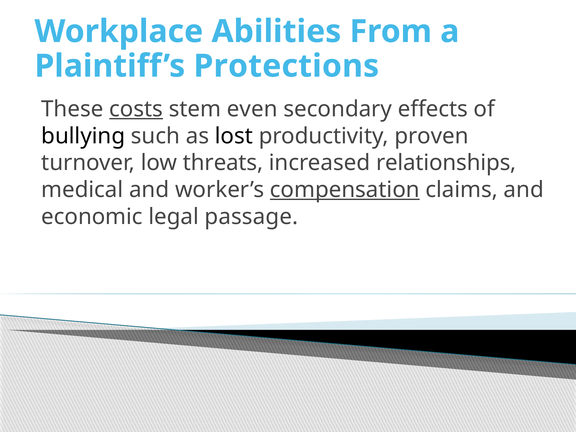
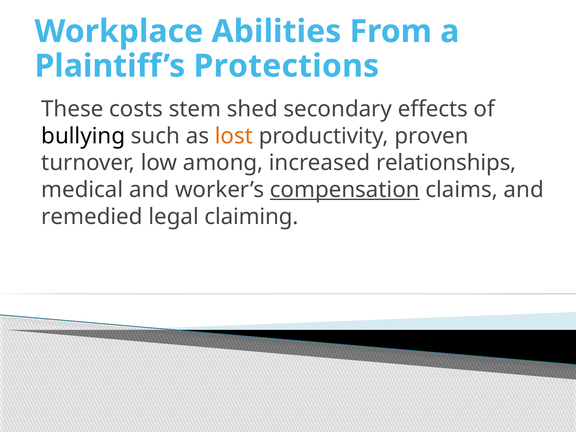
costs underline: present -> none
even: even -> shed
lost colour: black -> orange
threats: threats -> among
economic: economic -> remedied
passage: passage -> claiming
